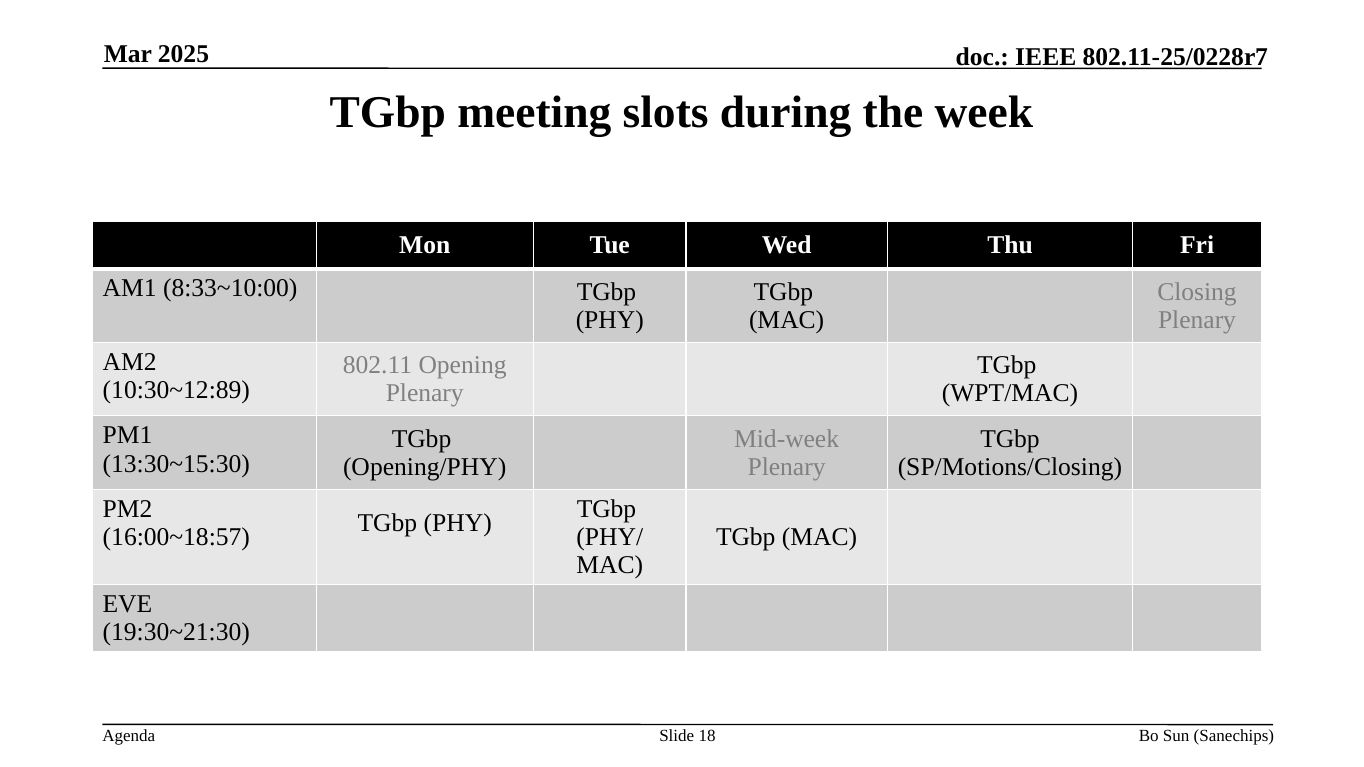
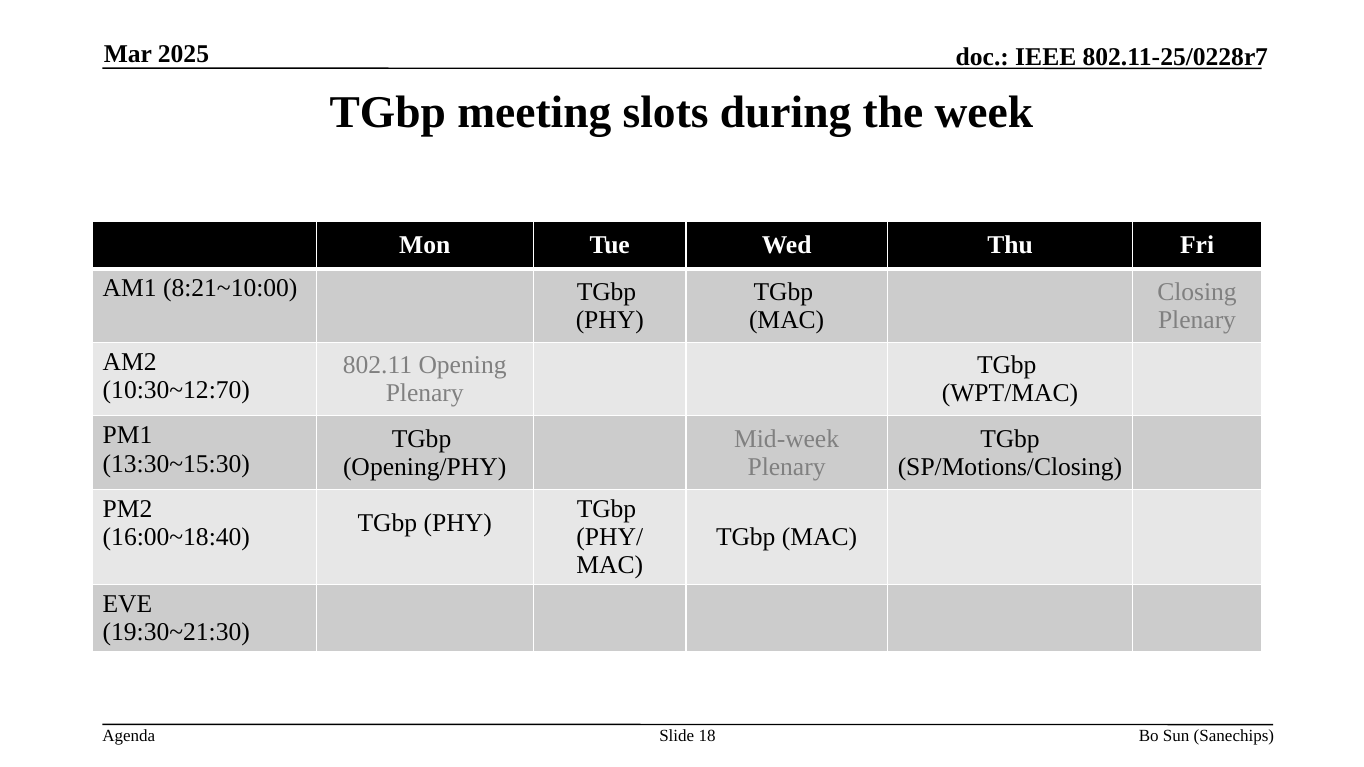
8:33~10:00: 8:33~10:00 -> 8:21~10:00
10:30~12:89: 10:30~12:89 -> 10:30~12:70
16:00~18:57: 16:00~18:57 -> 16:00~18:40
